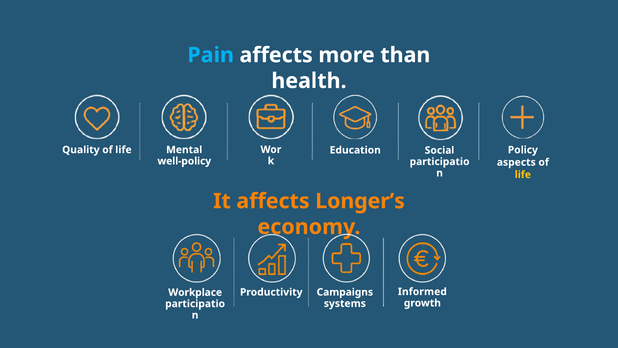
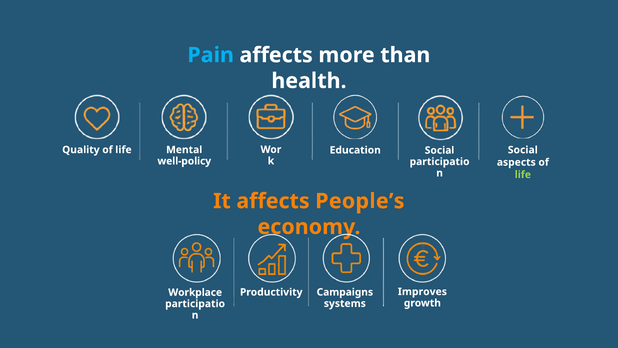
Education Policy: Policy -> Social
life at (523, 174) colour: yellow -> light green
Longer’s: Longer’s -> People’s
Informed: Informed -> Improves
